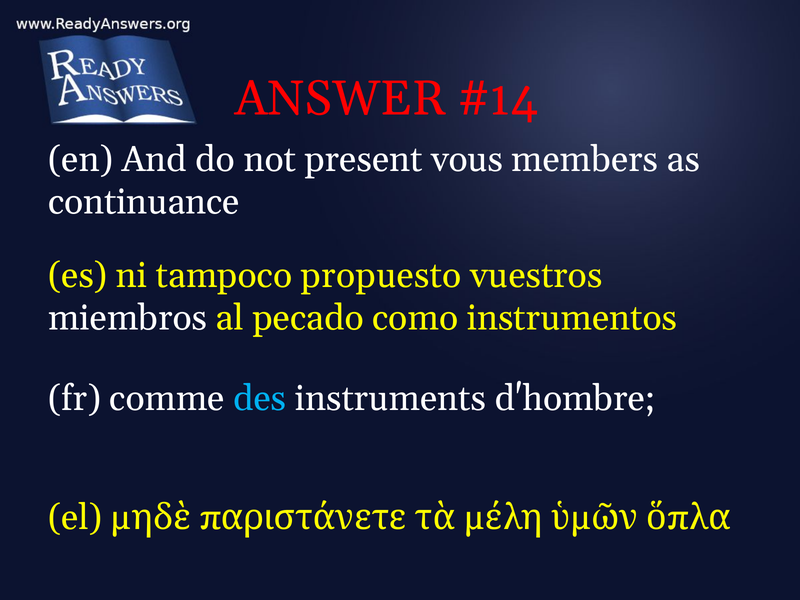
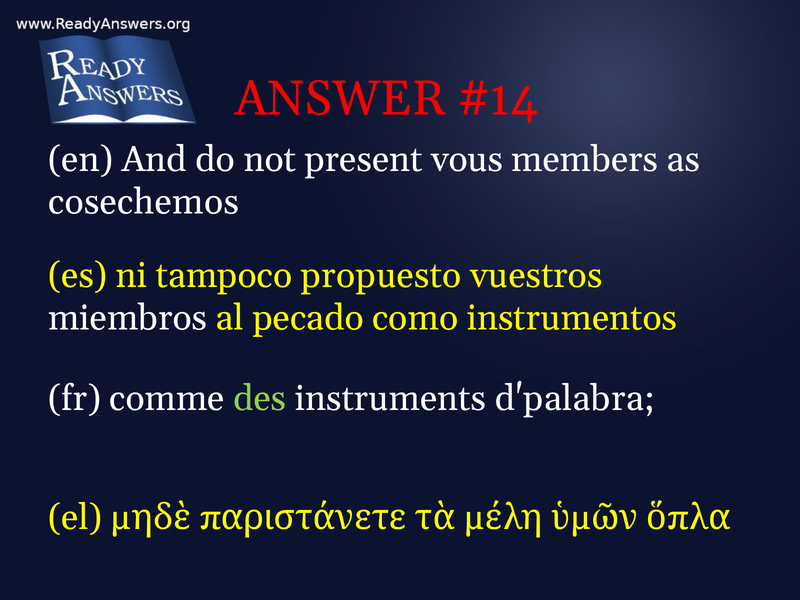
continuance: continuance -> cosechemos
des colour: light blue -> light green
d'hombre: d'hombre -> d'palabra
